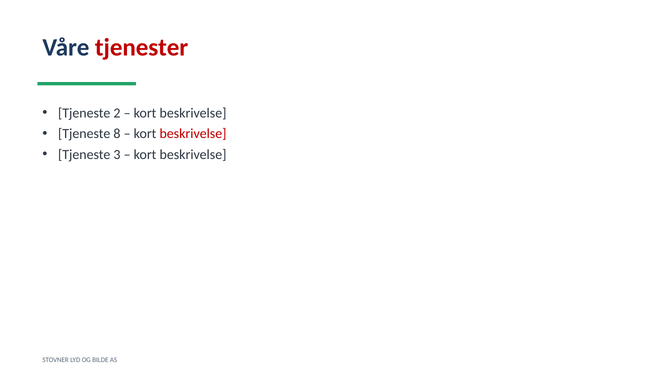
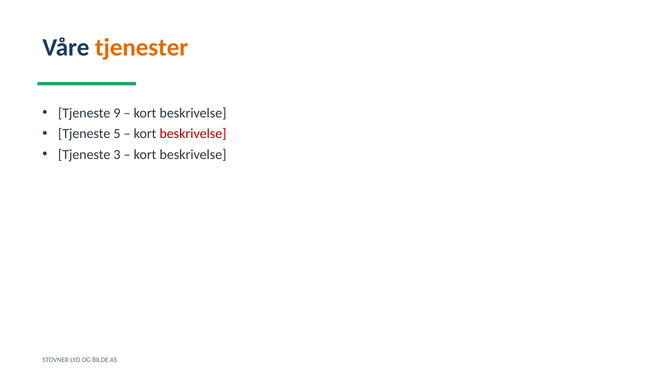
tjenester colour: red -> orange
2: 2 -> 9
8: 8 -> 5
